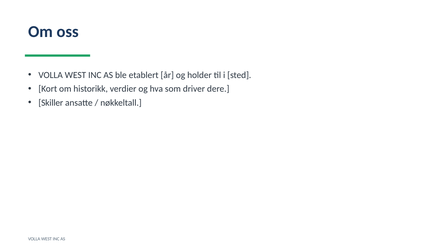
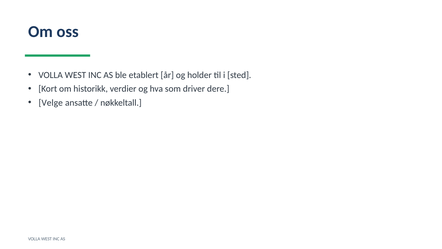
Skiller: Skiller -> Velge
